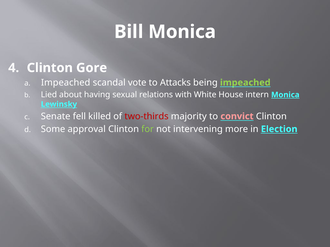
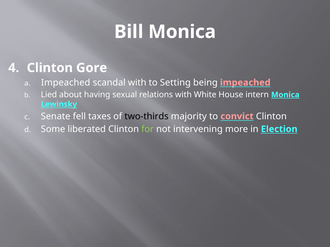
scandal vote: vote -> with
Attacks: Attacks -> Setting
impeached at (245, 83) colour: light green -> pink
killed: killed -> taxes
two-thirds colour: red -> black
approval: approval -> liberated
